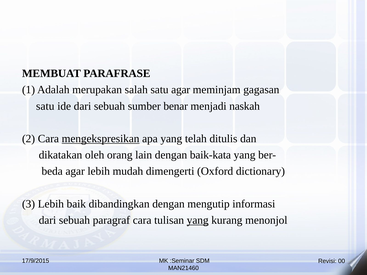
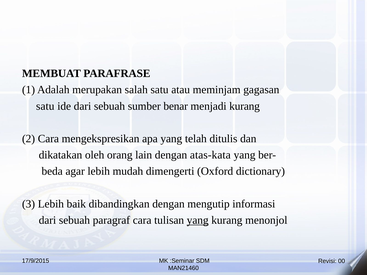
satu agar: agar -> atau
menjadi naskah: naskah -> kurang
mengekspresikan underline: present -> none
baik-kata: baik-kata -> atas-kata
